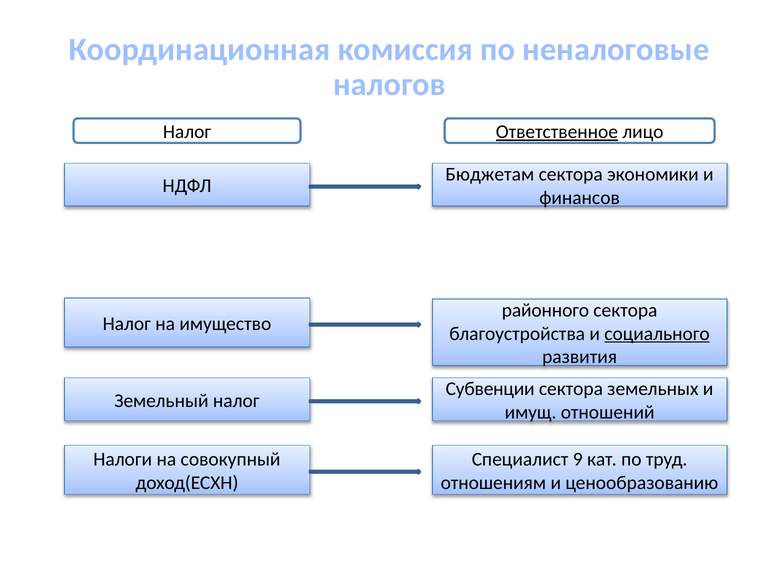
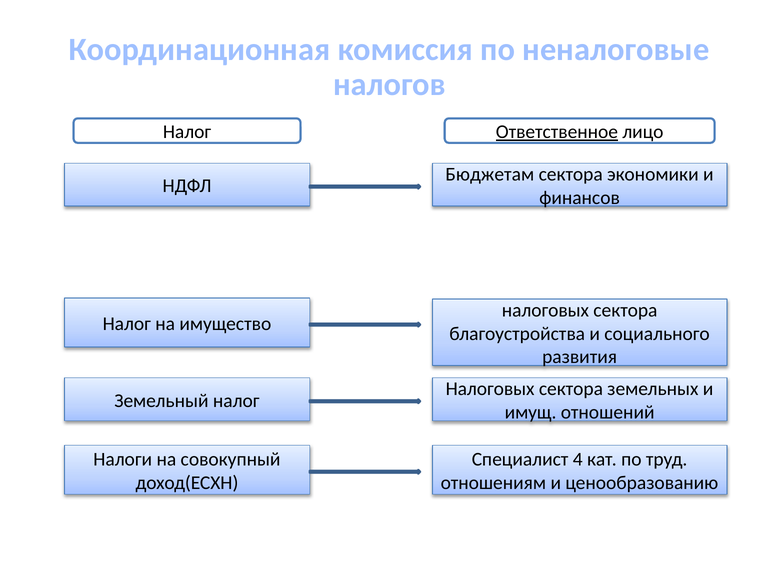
районного at (545, 310): районного -> налоговых
социального underline: present -> none
Субвенции at (490, 389): Субвенции -> Налоговых
9: 9 -> 4
